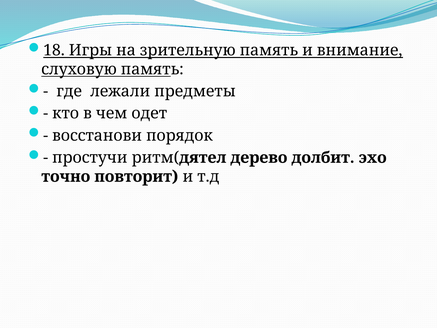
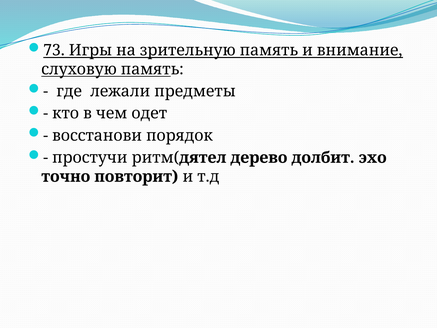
18: 18 -> 73
